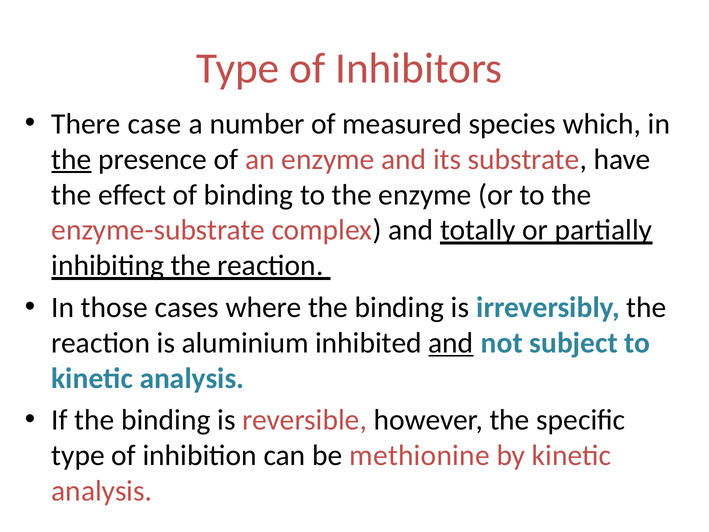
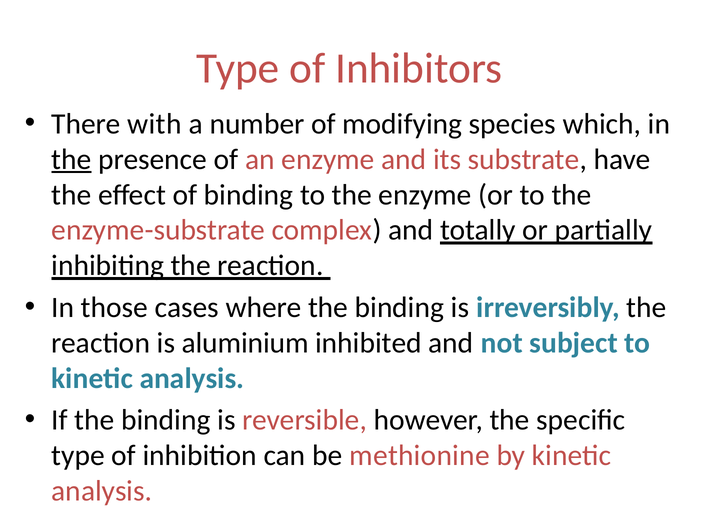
case: case -> with
measured: measured -> modifying
and at (451, 343) underline: present -> none
